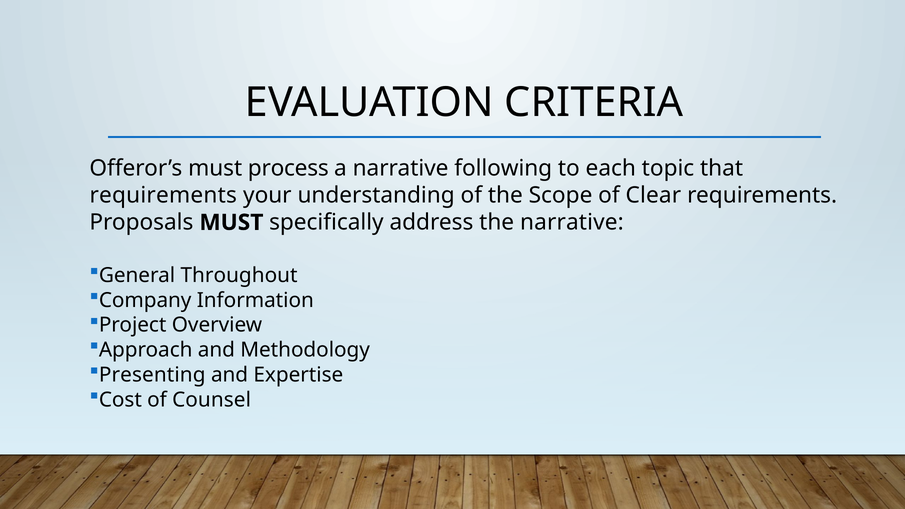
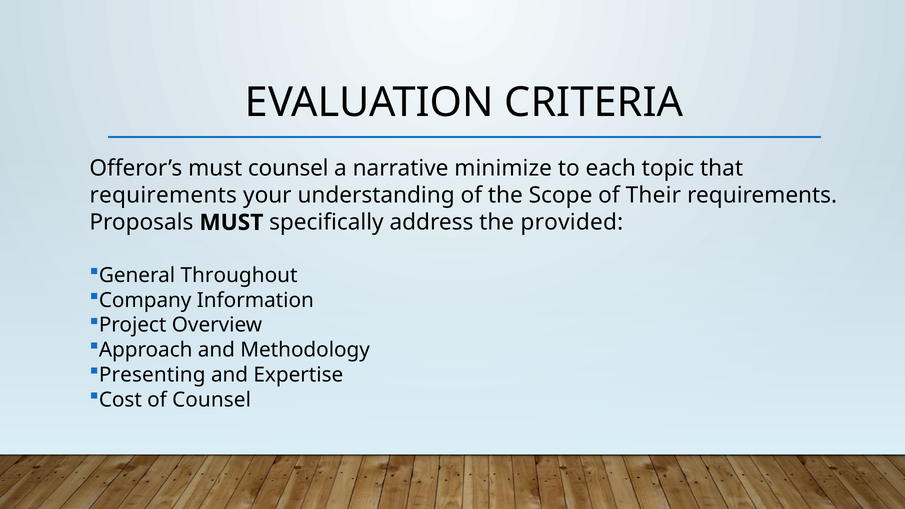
must process: process -> counsel
following: following -> minimize
Clear: Clear -> Their
the narrative: narrative -> provided
